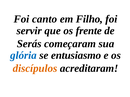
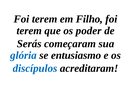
canto at (45, 19): canto -> terem
servir at (29, 31): servir -> terem
frente: frente -> poder
discípulos colour: orange -> blue
